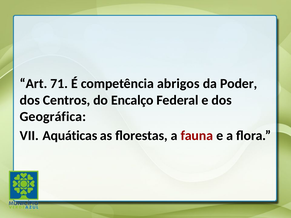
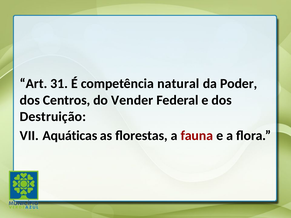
71: 71 -> 31
abrigos: abrigos -> natural
Encalço: Encalço -> Vender
Geográfica: Geográfica -> Destruição
